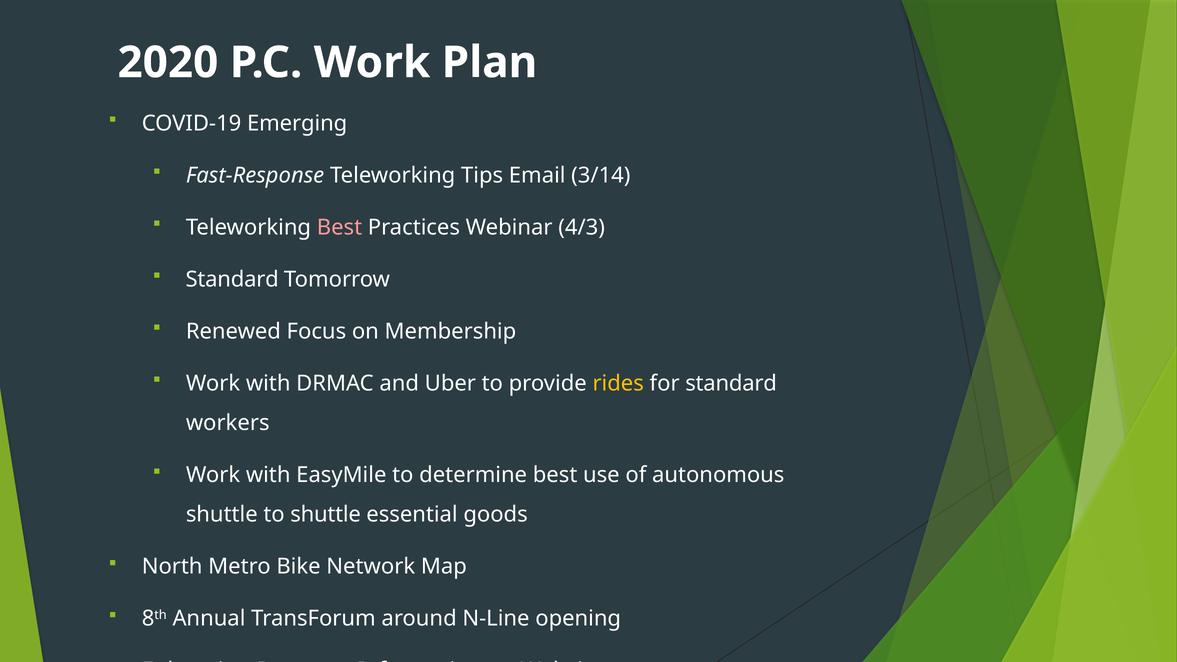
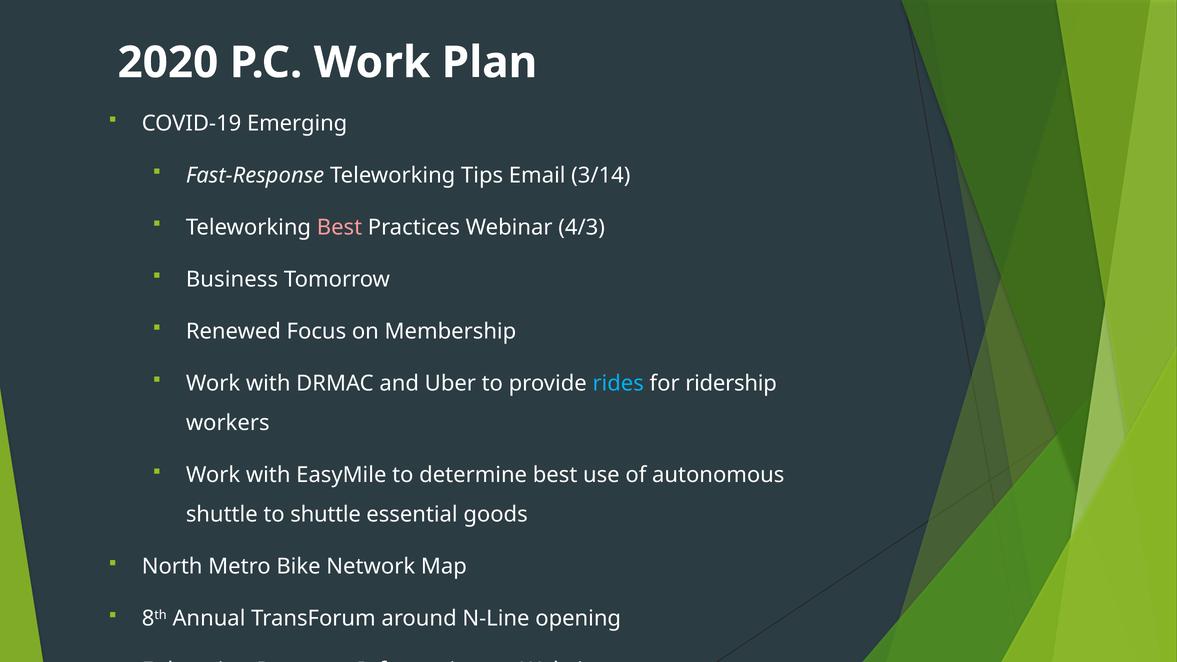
Standard at (232, 279): Standard -> Business
rides colour: yellow -> light blue
for standard: standard -> ridership
